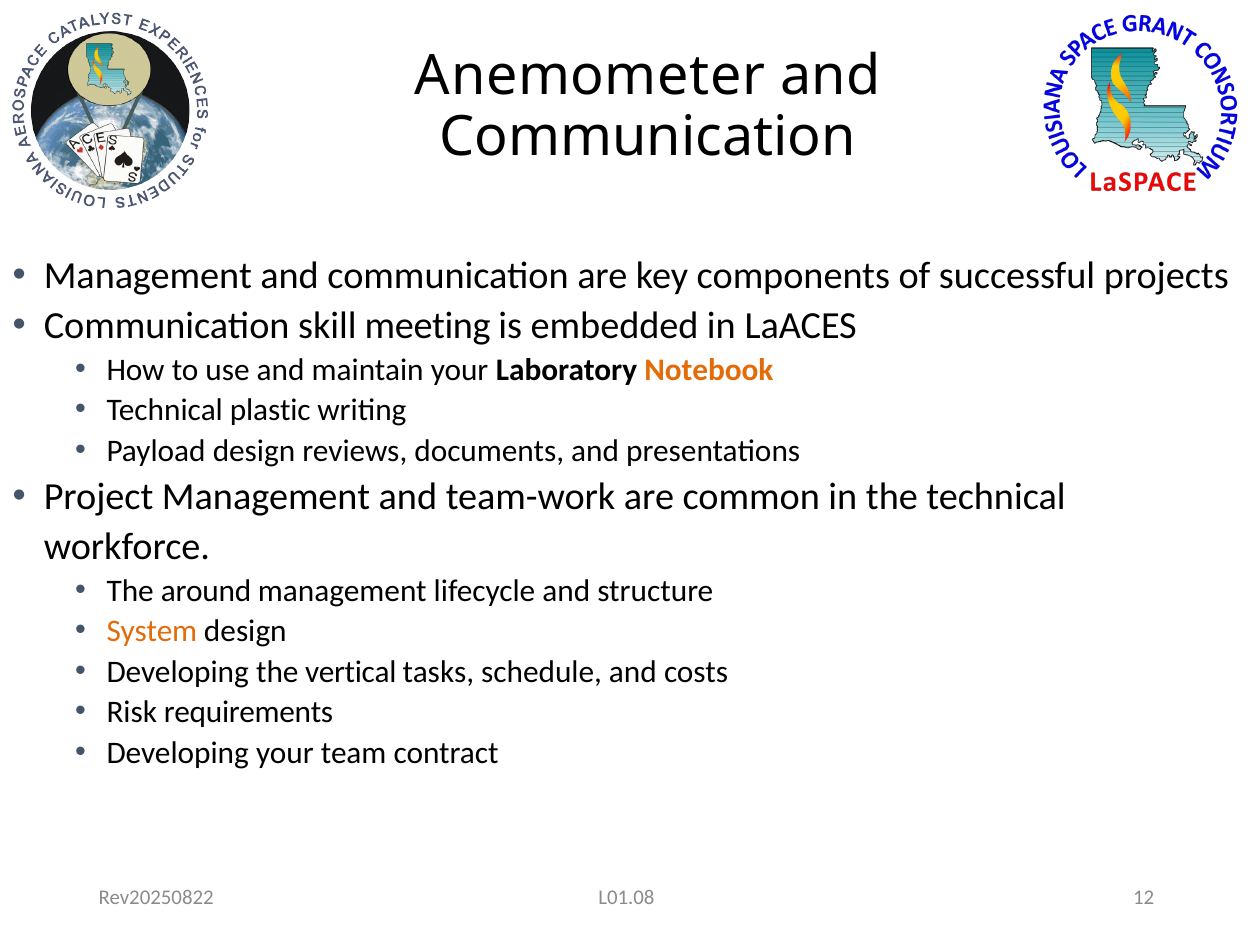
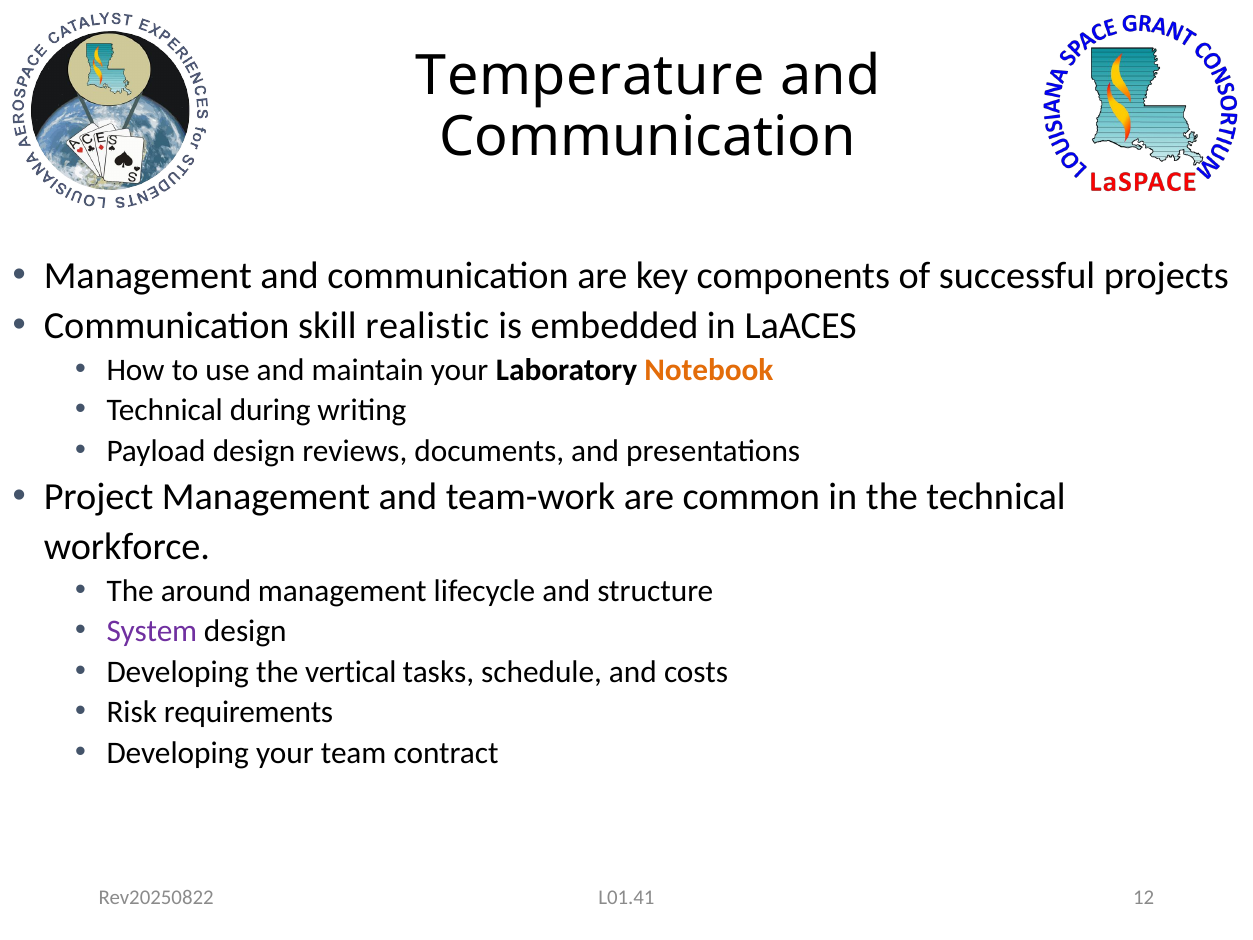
Anemometer: Anemometer -> Temperature
meeting: meeting -> realistic
plastic: plastic -> during
System colour: orange -> purple
L01.08: L01.08 -> L01.41
